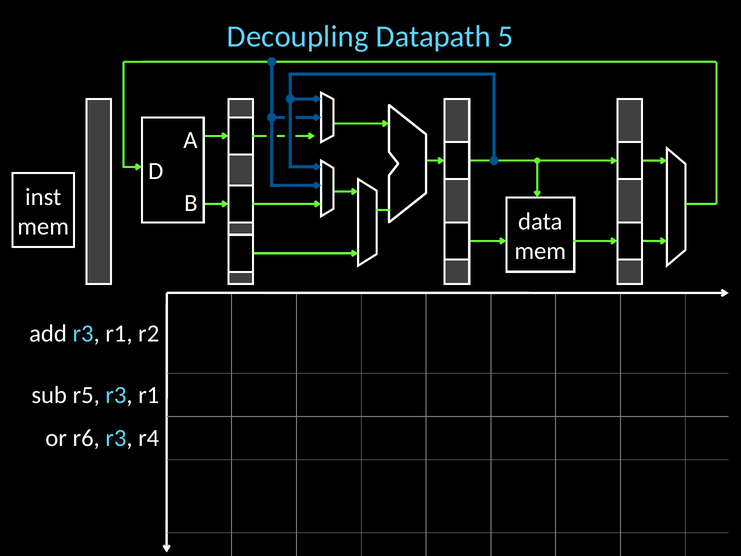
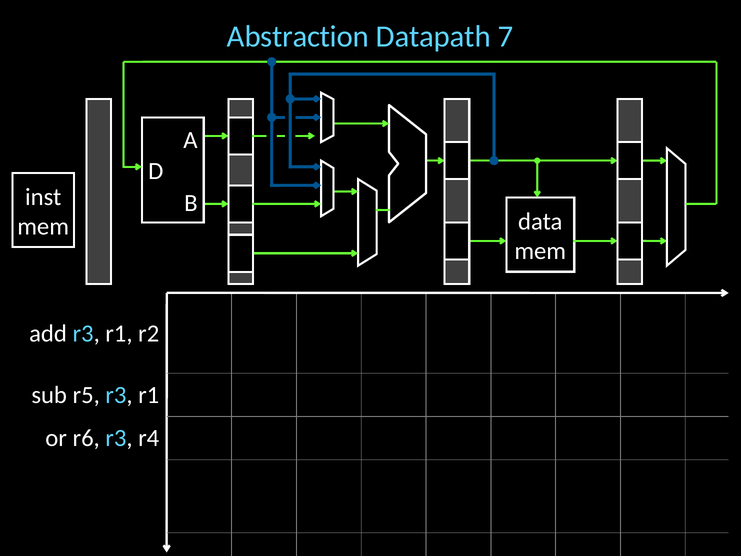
Decoupling: Decoupling -> Abstraction
5: 5 -> 7
